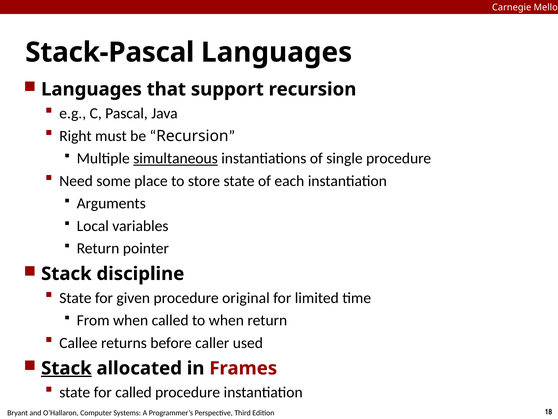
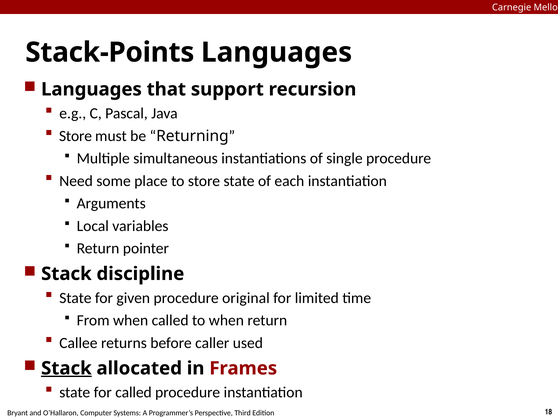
Stack-Pascal: Stack-Pascal -> Stack-Points
Right at (75, 136): Right -> Store
Recursion at (192, 136): Recursion -> Returning
simultaneous underline: present -> none
